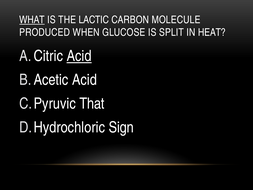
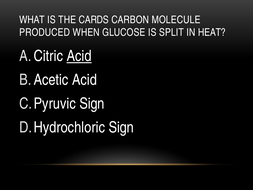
WHAT underline: present -> none
LACTIC: LACTIC -> CARDS
That at (92, 103): That -> Sign
